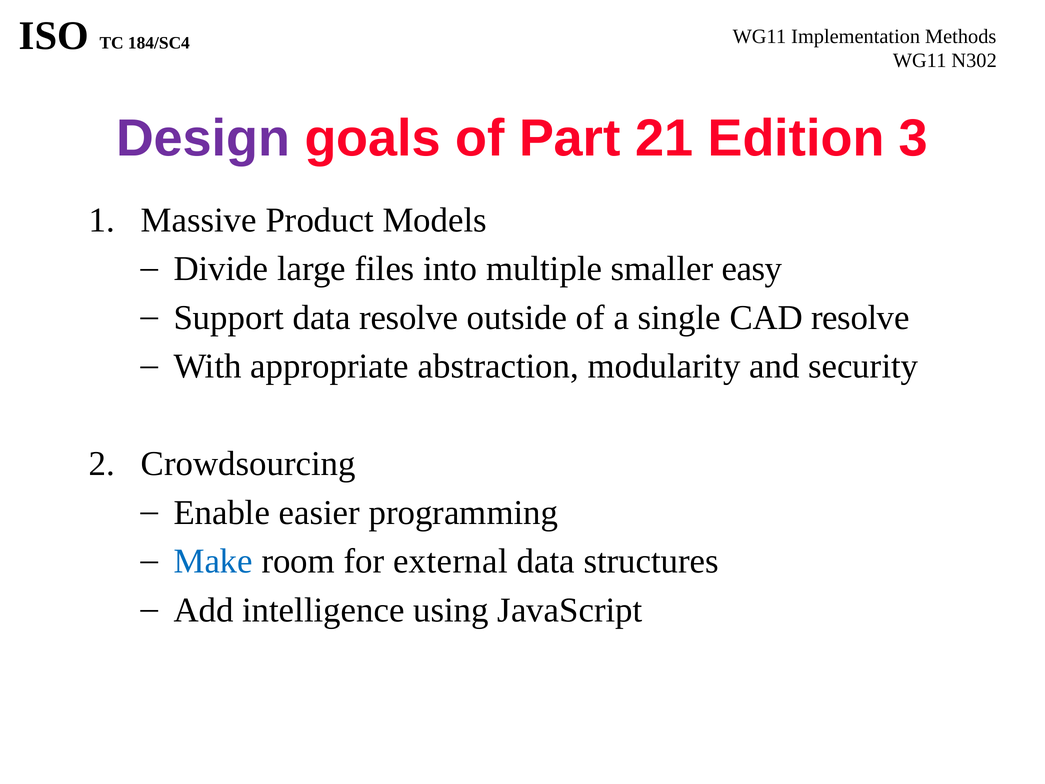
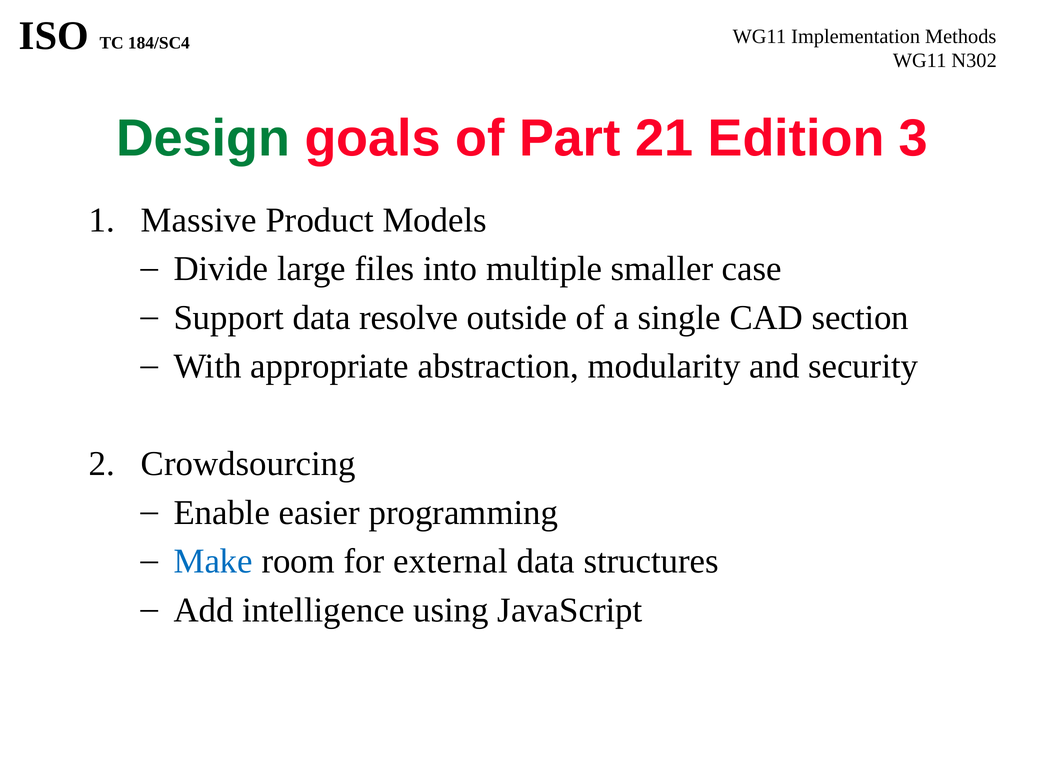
Design colour: purple -> green
easy: easy -> case
CAD resolve: resolve -> section
